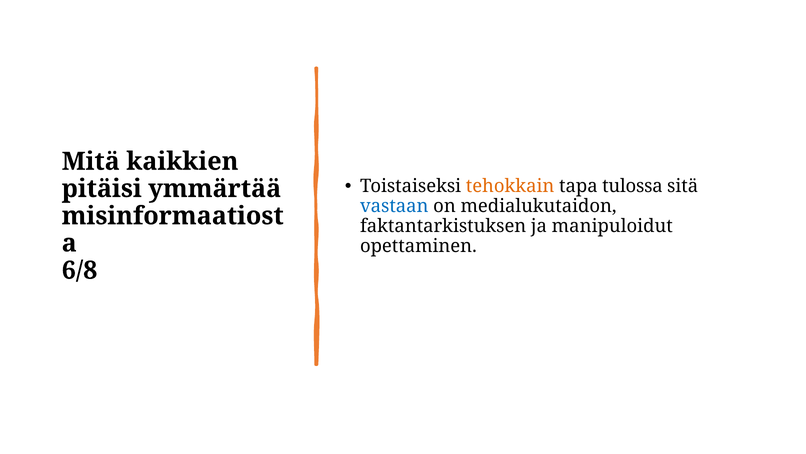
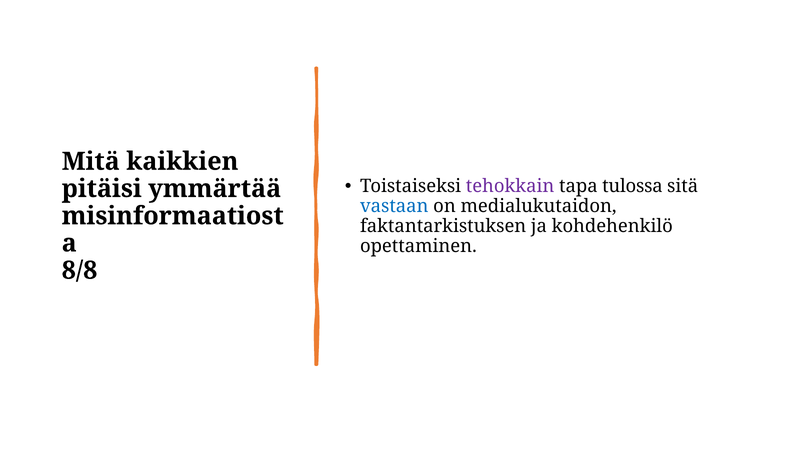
tehokkain colour: orange -> purple
manipuloidut: manipuloidut -> kohdehenkilö
6/8: 6/8 -> 8/8
